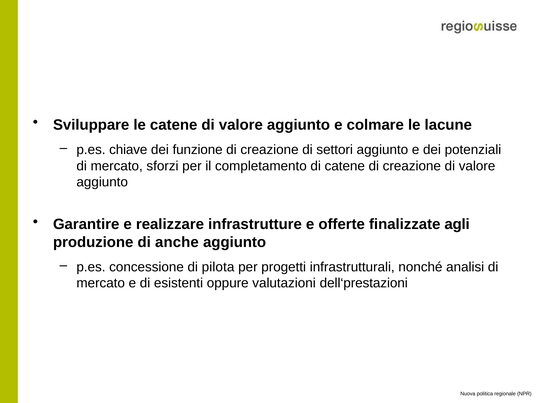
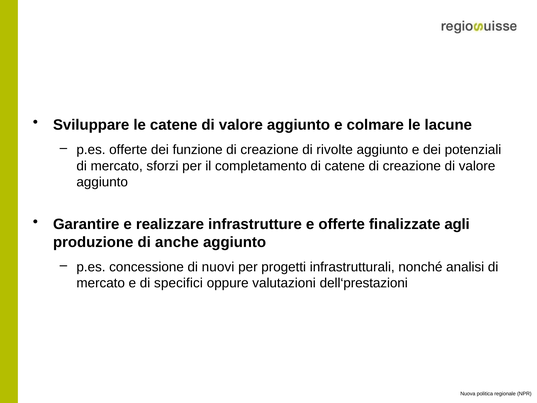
p.es chiave: chiave -> offerte
settori: settori -> rivolte
pilota: pilota -> nuovi
esistenti: esistenti -> specifici
